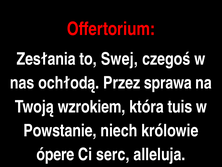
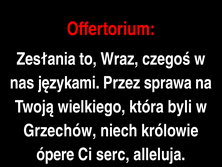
Swej: Swej -> Wraz
ochłodą: ochłodą -> językami
wzrokiem: wzrokiem -> wielkiego
tuis: tuis -> byli
Powstanie: Powstanie -> Grzechów
